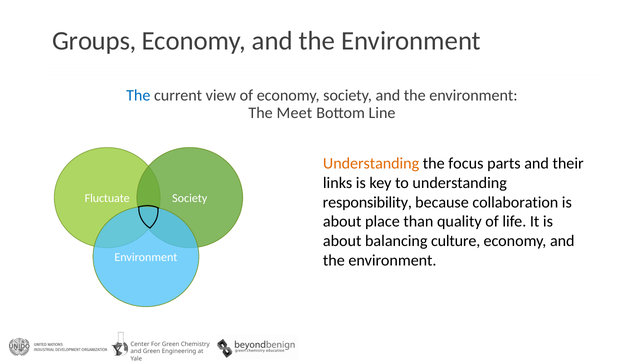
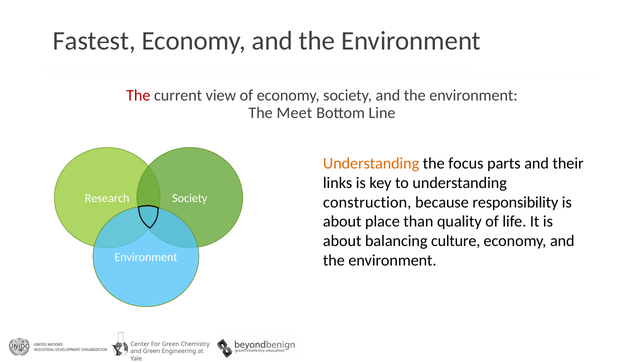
Groups: Groups -> Fastest
The at (138, 95) colour: blue -> red
Fluctuate: Fluctuate -> Research
responsibility: responsibility -> construction
collaboration: collaboration -> responsibility
